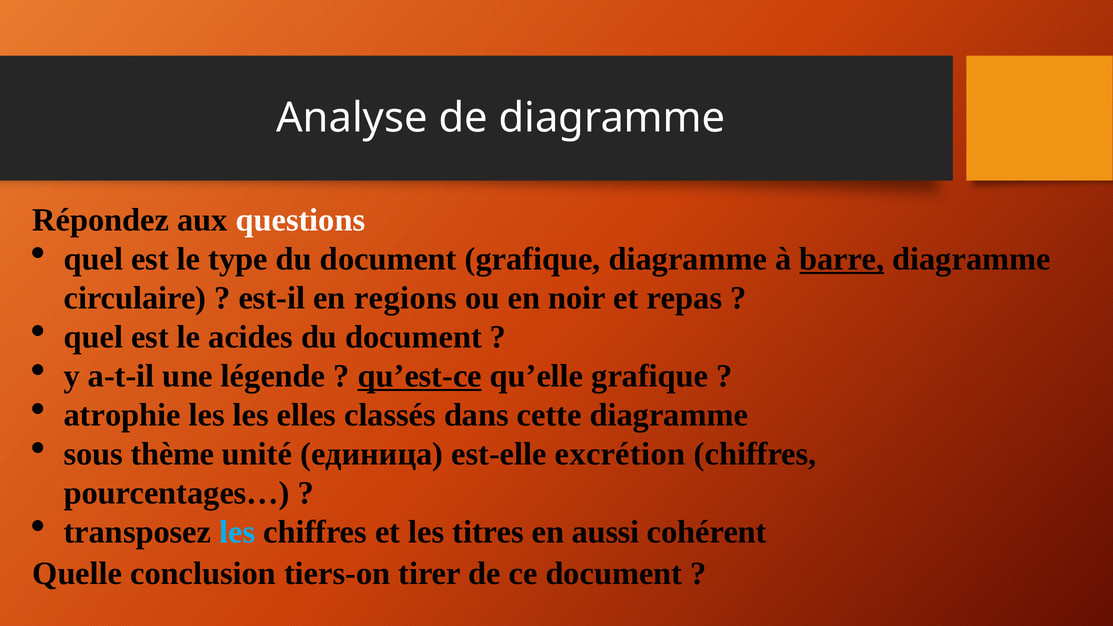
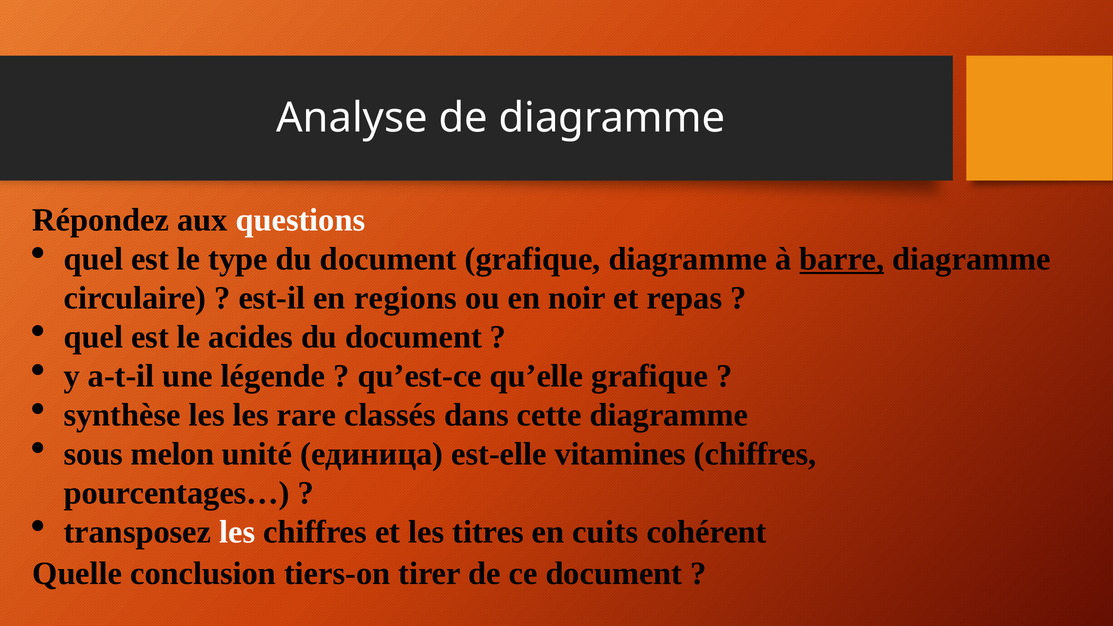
qu’est-ce underline: present -> none
atrophie: atrophie -> synthèse
elles: elles -> rare
thème: thème -> melon
excrétion: excrétion -> vitamines
les at (237, 532) colour: light blue -> white
aussi: aussi -> cuits
